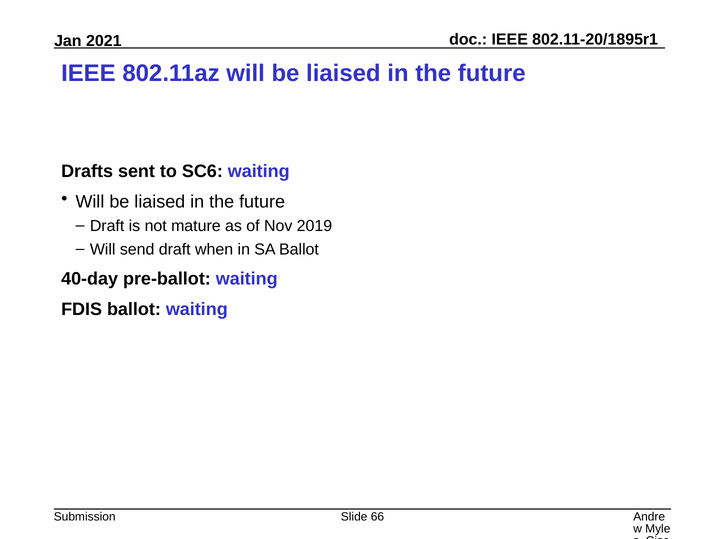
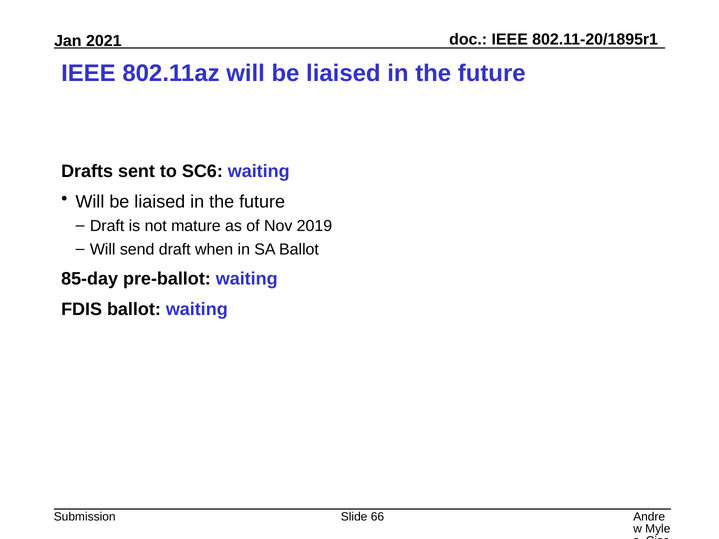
40-day: 40-day -> 85-day
